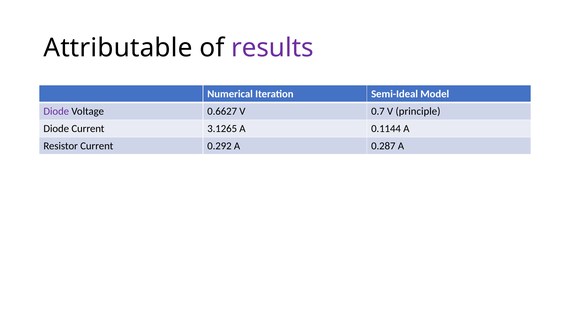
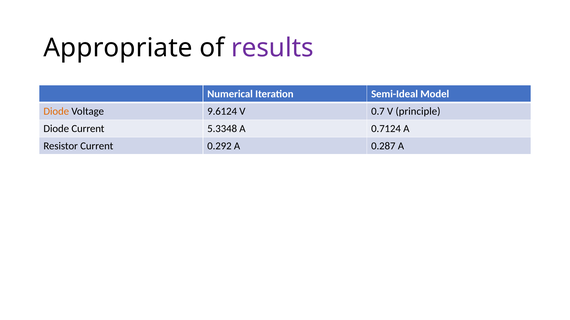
Attributable: Attributable -> Appropriate
Diode at (56, 111) colour: purple -> orange
0.6627: 0.6627 -> 9.6124
3.1265: 3.1265 -> 5.3348
0.1144: 0.1144 -> 0.7124
